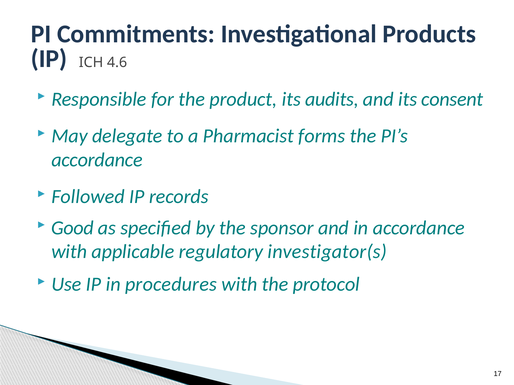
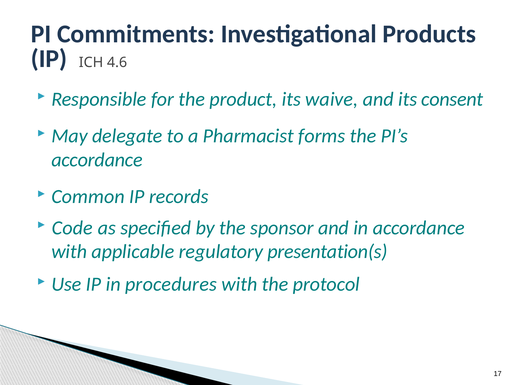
audits: audits -> waive
Followed: Followed -> Common
Good: Good -> Code
investigator(s: investigator(s -> presentation(s
